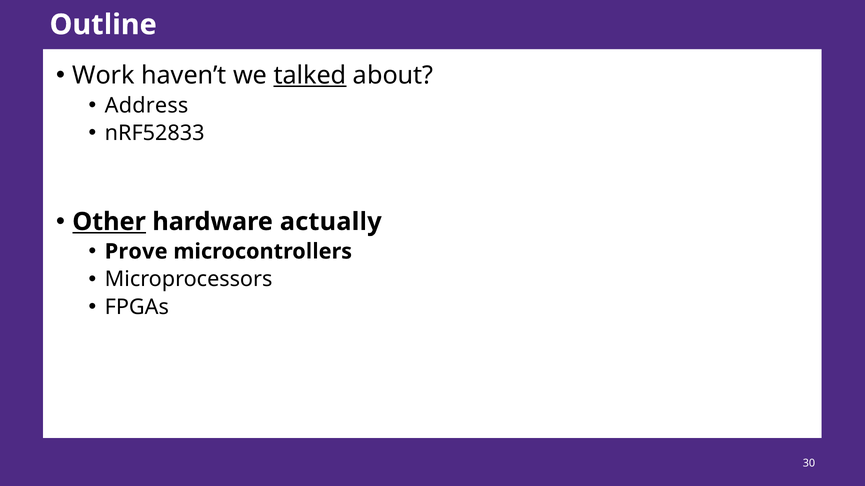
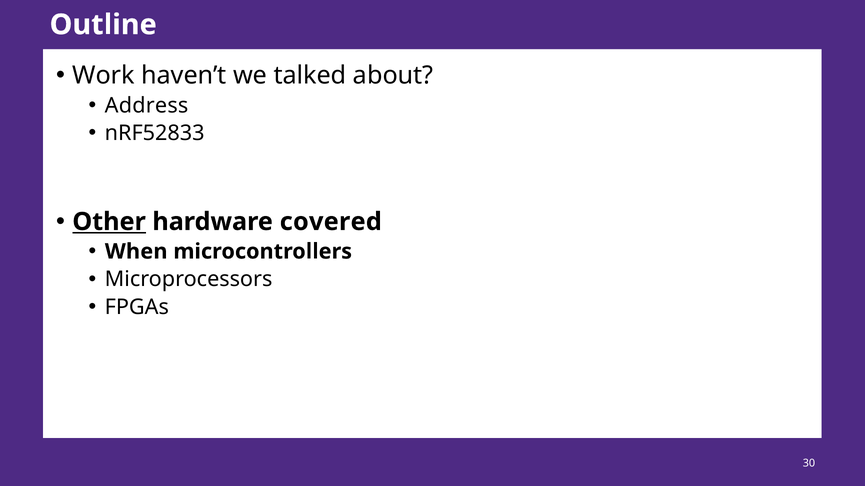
talked underline: present -> none
actually: actually -> covered
Prove: Prove -> When
